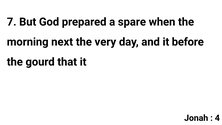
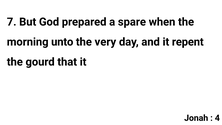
next: next -> unto
before: before -> repent
